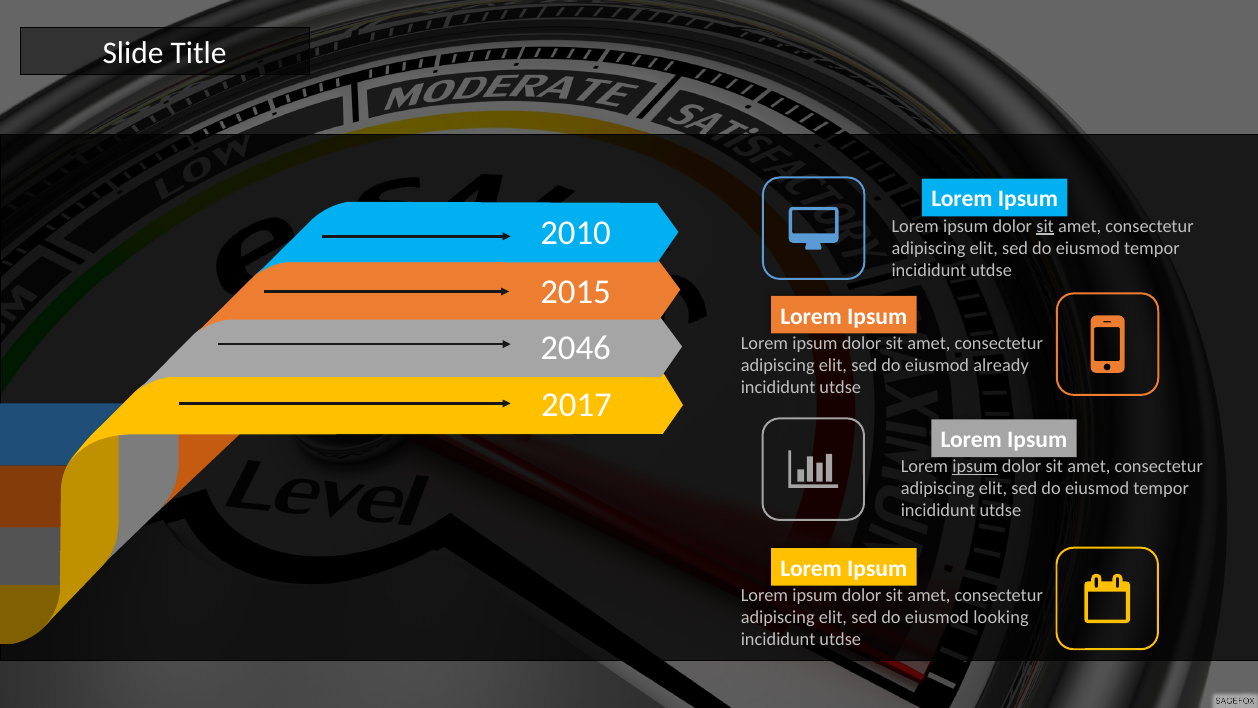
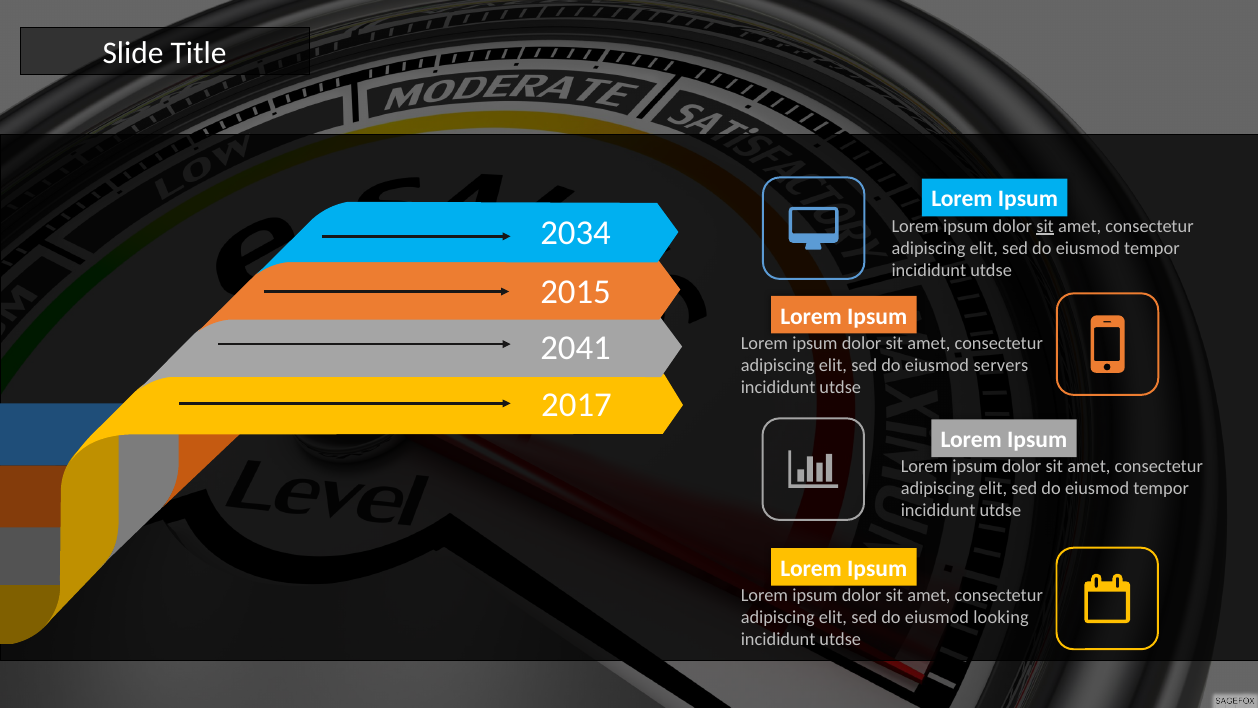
2010: 2010 -> 2034
2046: 2046 -> 2041
already: already -> servers
ipsum at (975, 467) underline: present -> none
